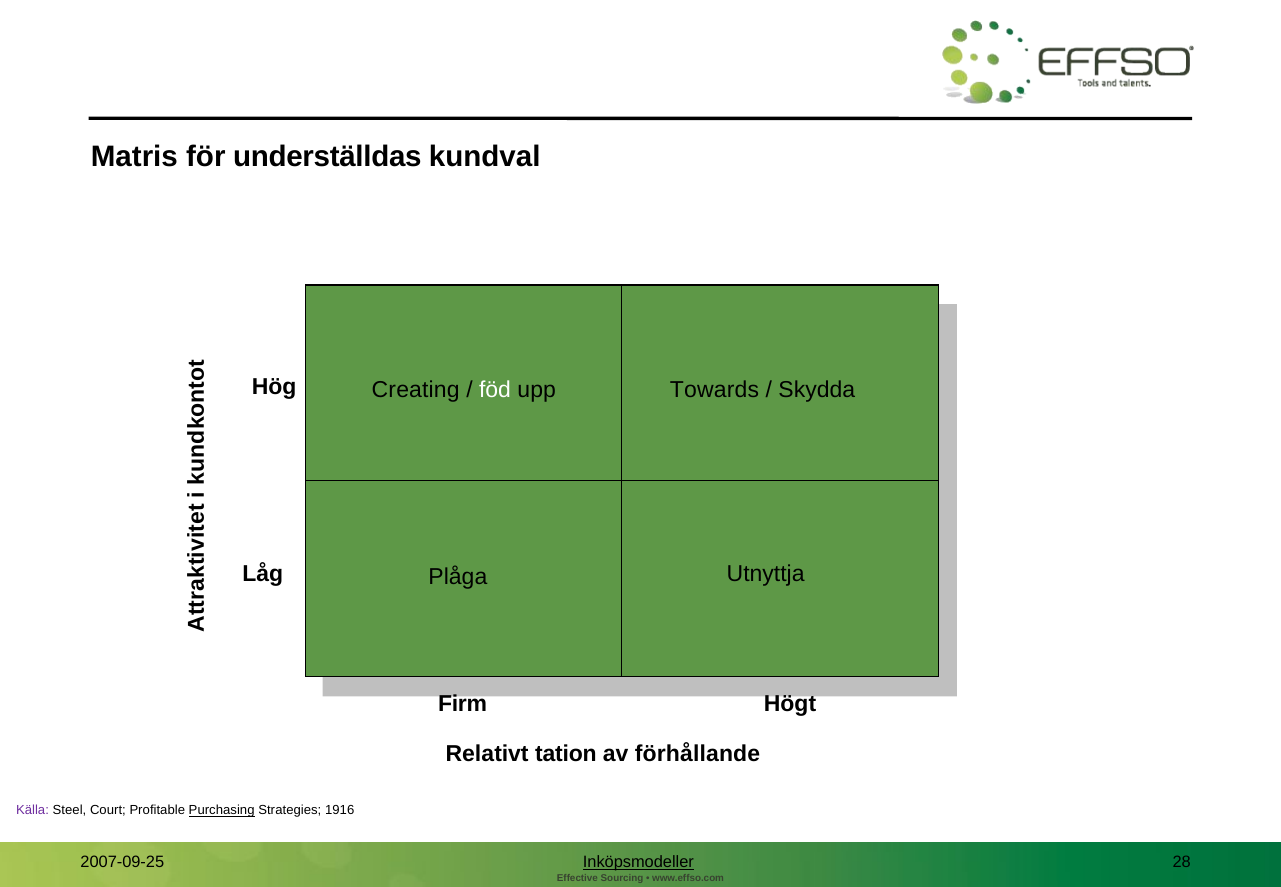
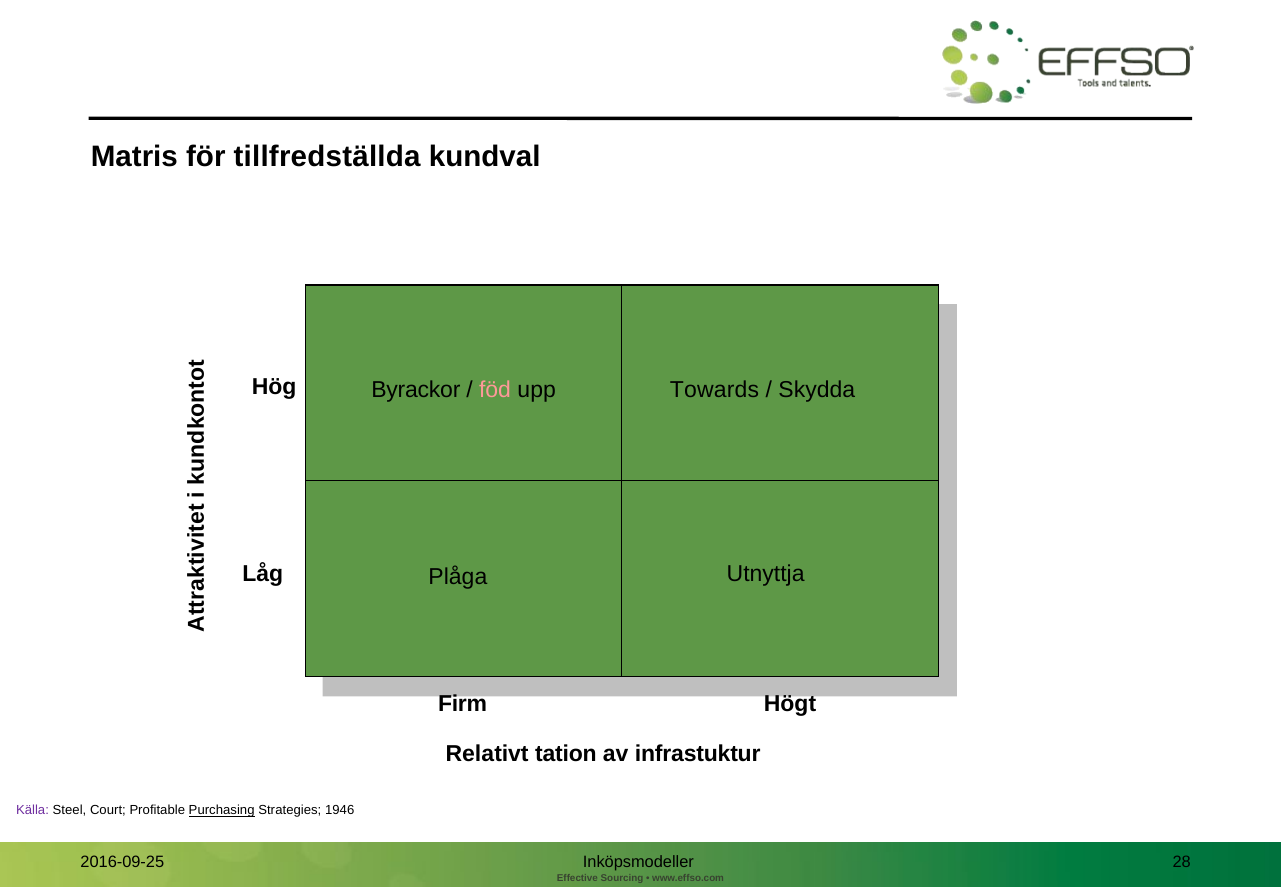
underställdas: underställdas -> tillfredställda
Creating: Creating -> Byrackor
föd colour: white -> pink
förhållande: förhållande -> infrastuktur
1916: 1916 -> 1946
Inköpsmodeller underline: present -> none
2007-09-25: 2007-09-25 -> 2016-09-25
